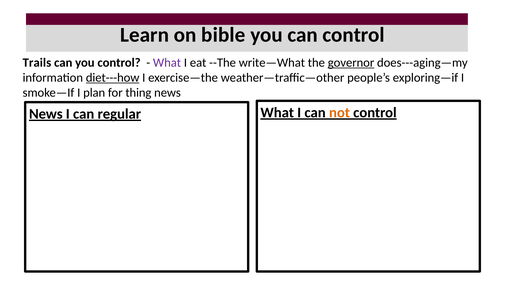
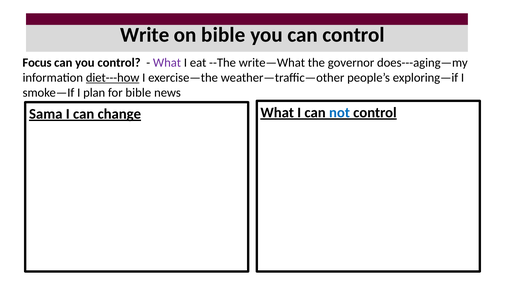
Learn: Learn -> Write
Trails: Trails -> Focus
governor underline: present -> none
for thing: thing -> bible
News at (46, 114): News -> Sama
regular: regular -> change
not colour: orange -> blue
